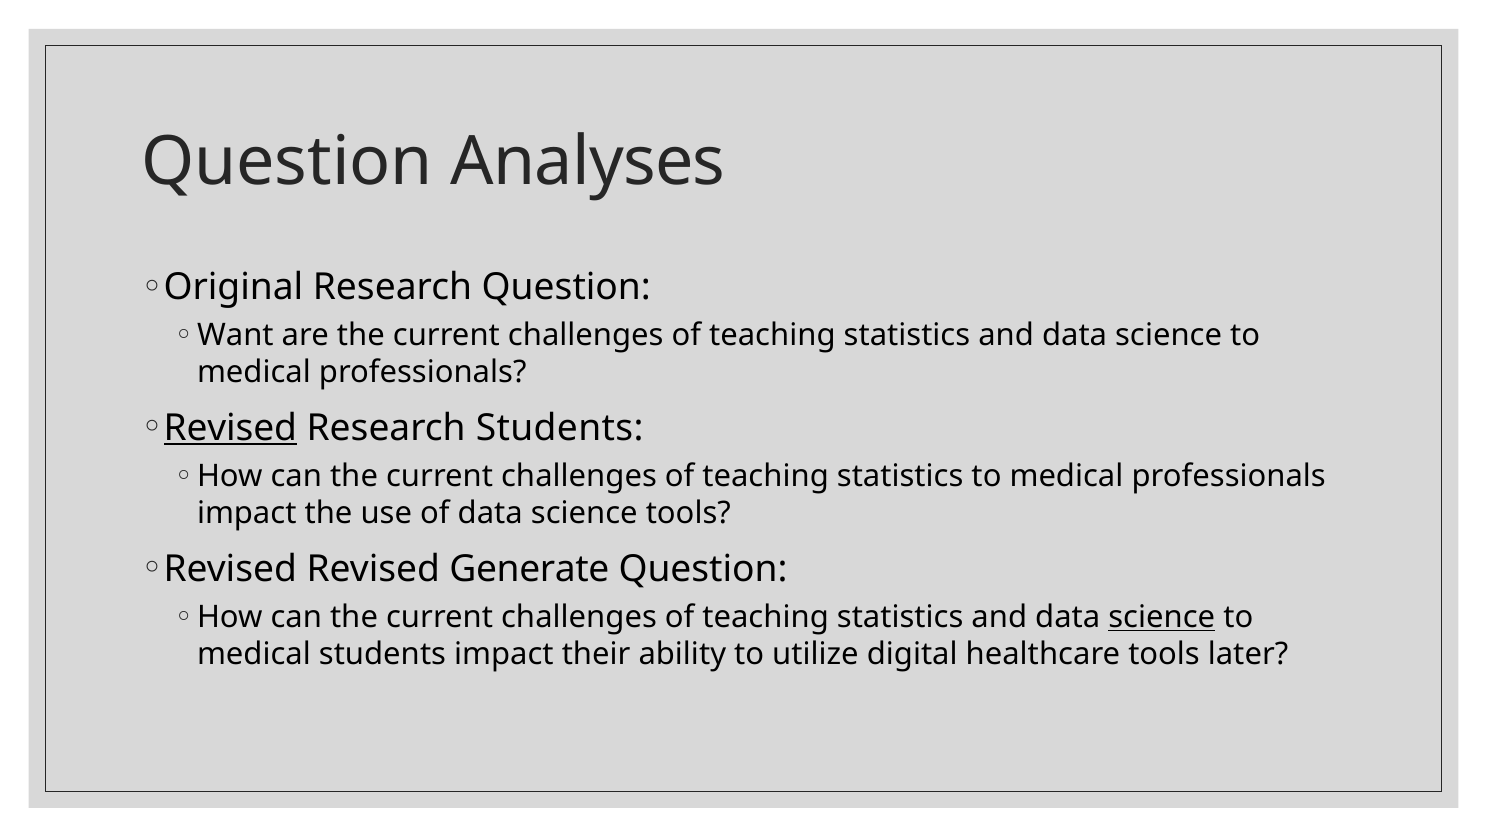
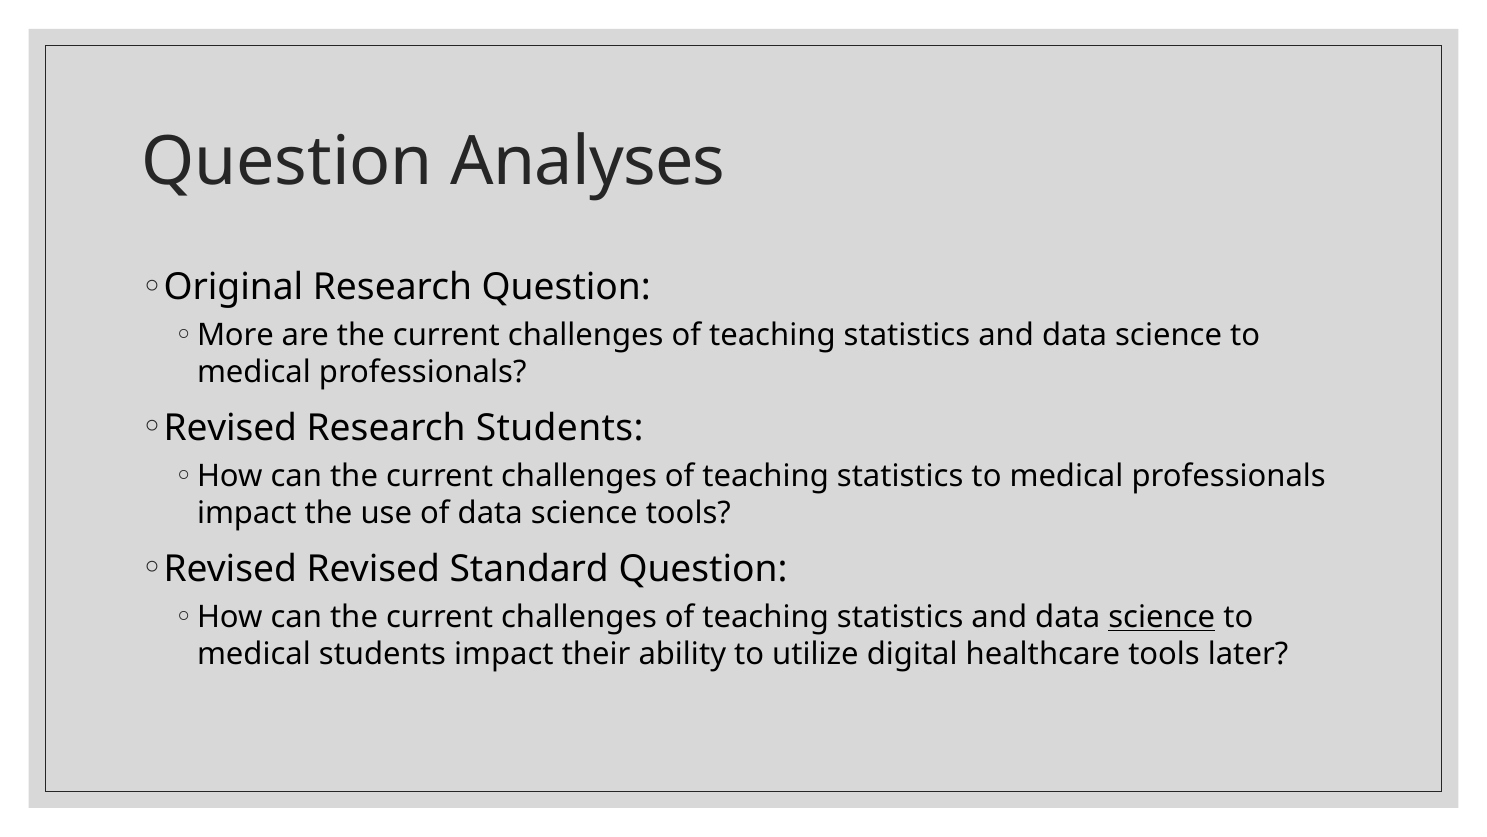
Want: Want -> More
Revised at (230, 428) underline: present -> none
Generate: Generate -> Standard
